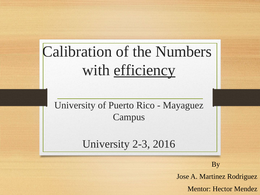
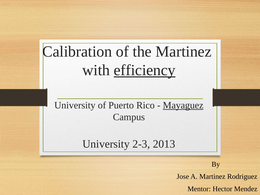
the Numbers: Numbers -> Martinez
Mayaguez underline: none -> present
2016: 2016 -> 2013
